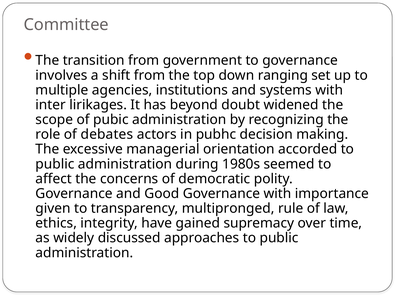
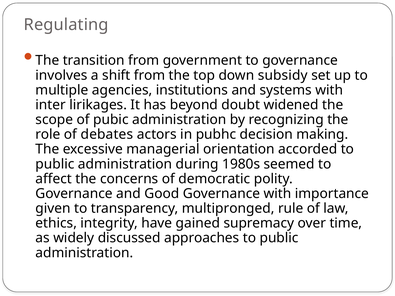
Committee: Committee -> Regulating
ranging: ranging -> subsidy
